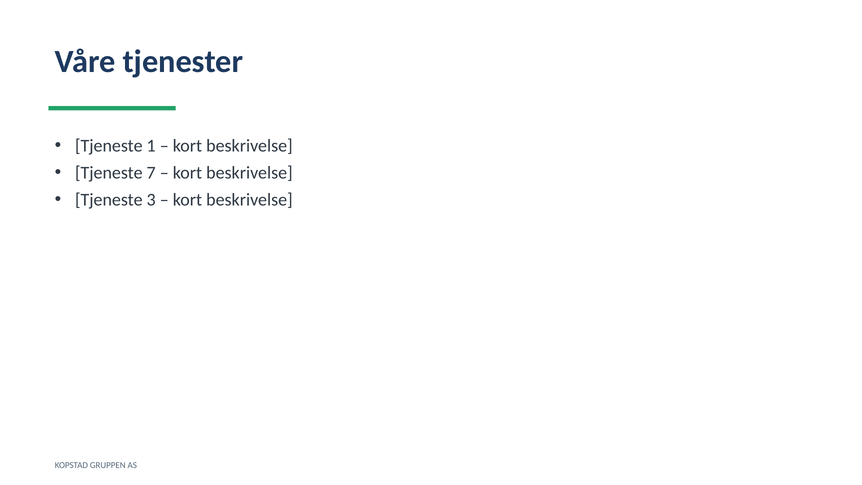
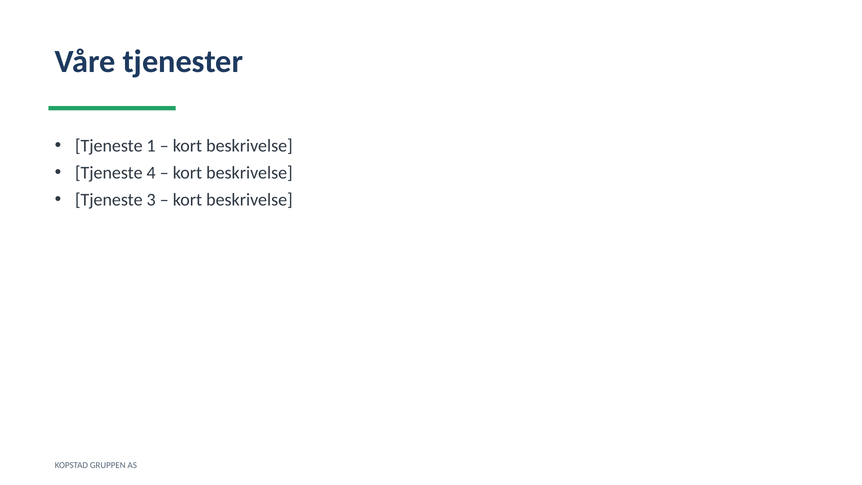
7: 7 -> 4
